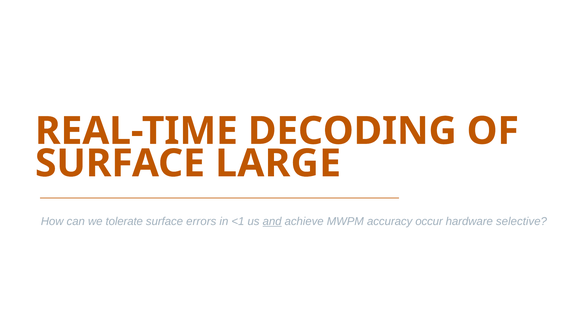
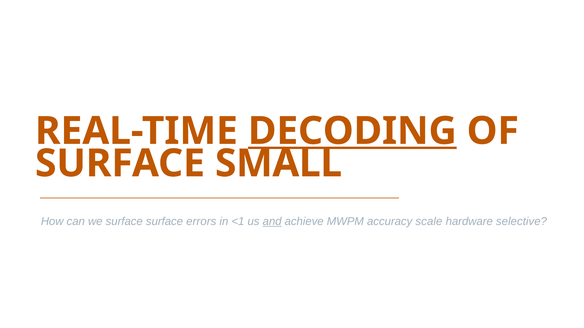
DECODING underline: none -> present
LARGE: LARGE -> SMALL
we tolerate: tolerate -> surface
occur: occur -> scale
